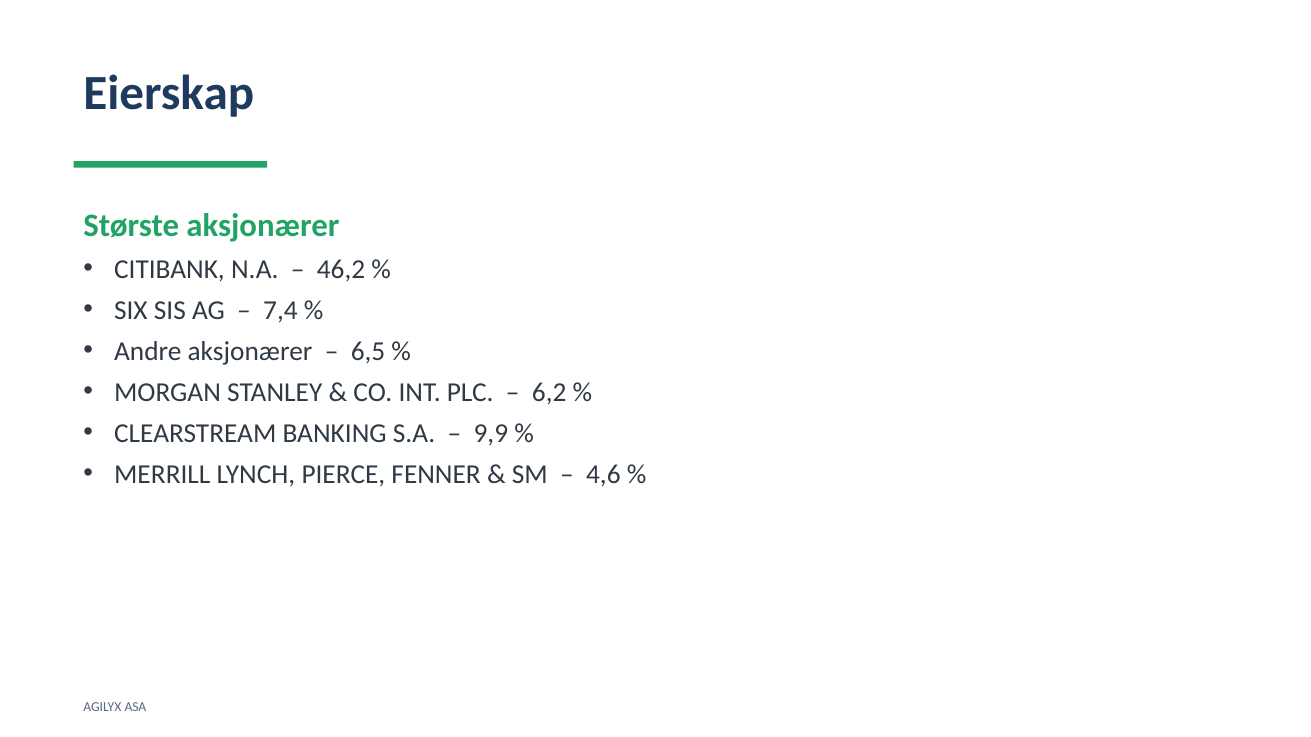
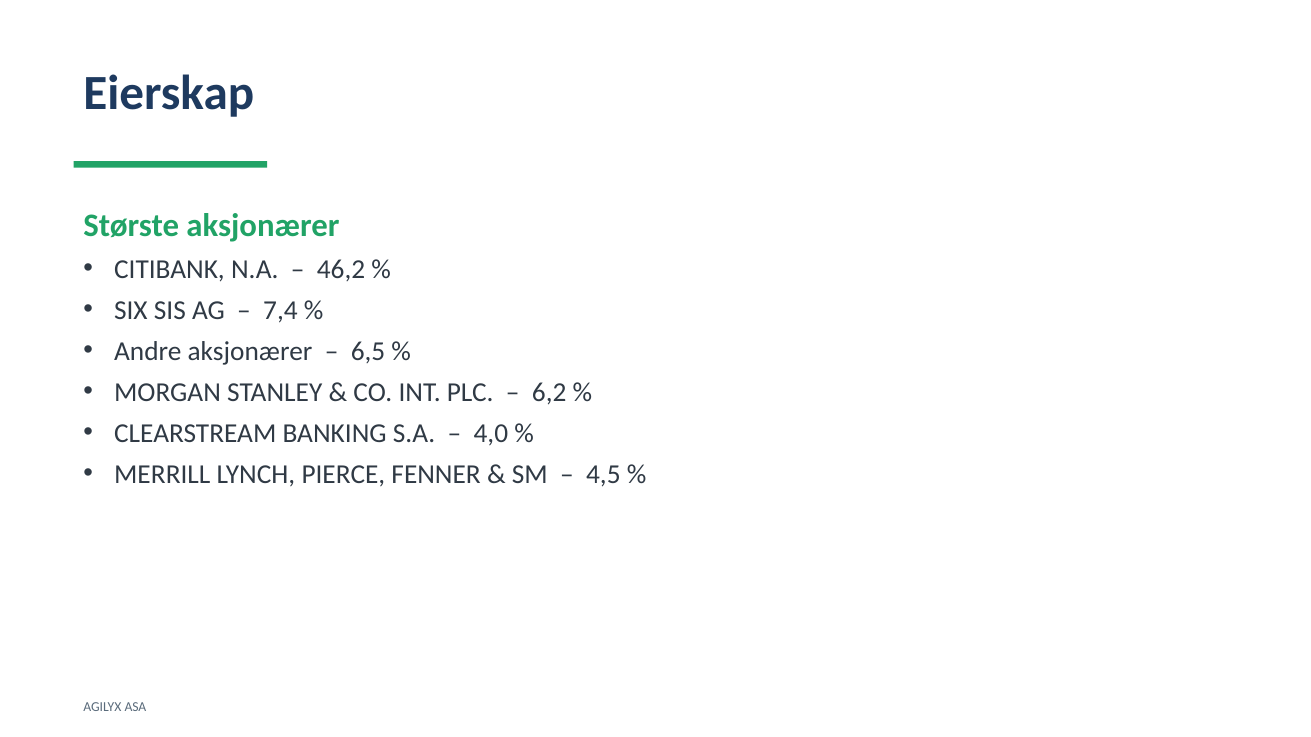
9,9: 9,9 -> 4,0
4,6: 4,6 -> 4,5
